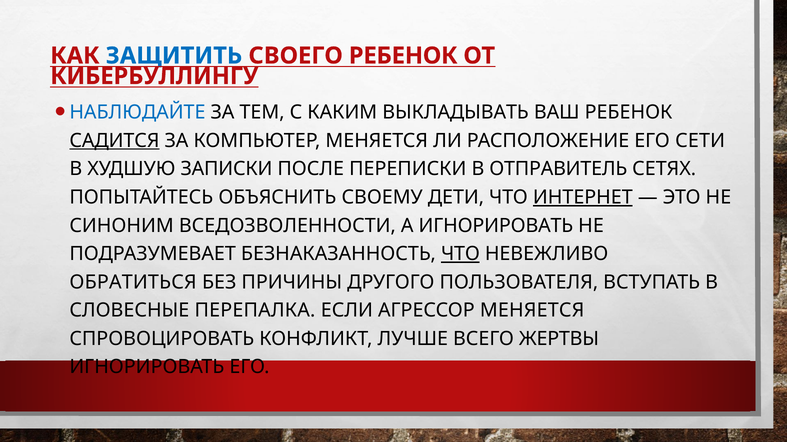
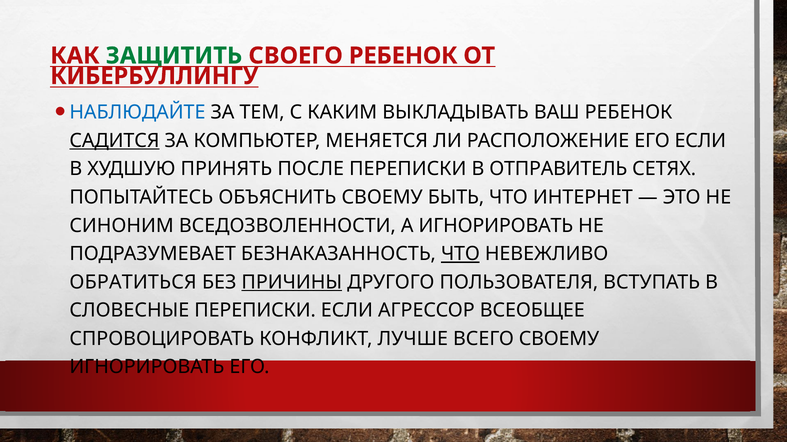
ЗАЩИТИТЬ colour: blue -> green
ЕГО СЕТИ: СЕТИ -> ЕСЛИ
ЗАПИСКИ: ЗАПИСКИ -> ПРИНЯТЬ
ДЕТИ: ДЕТИ -> БЫТЬ
ИНТЕРНЕТ underline: present -> none
ПРИЧИНЫ underline: none -> present
СЛОВЕСНЫЕ ПЕРЕПАЛКА: ПЕРЕПАЛКА -> ПЕРЕПИСКИ
АГРЕССОР МЕНЯЕТСЯ: МЕНЯЕТСЯ -> ВСЕОБЩЕЕ
ВСЕГО ЖЕРТВЫ: ЖЕРТВЫ -> СВОЕМУ
